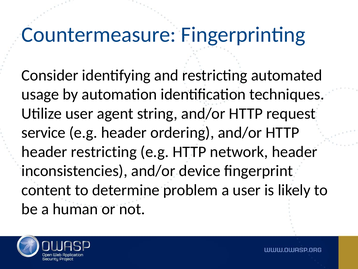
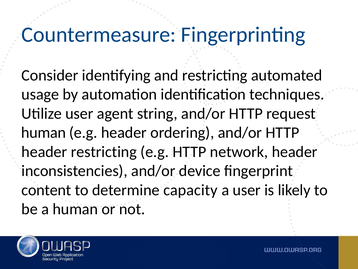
service at (44, 132): service -> human
problem: problem -> capacity
